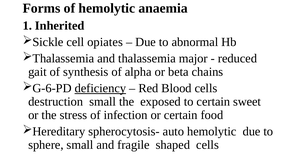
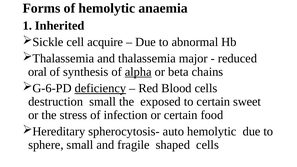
opiates: opiates -> acquire
gait: gait -> oral
alpha underline: none -> present
